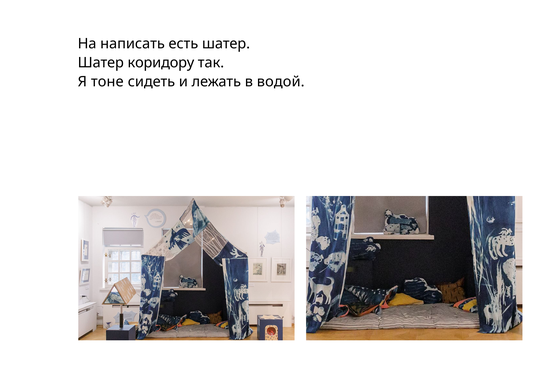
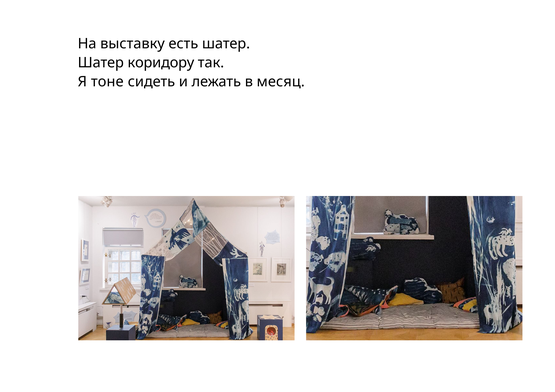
написать: написать -> выставку
водой: водой -> месяц
